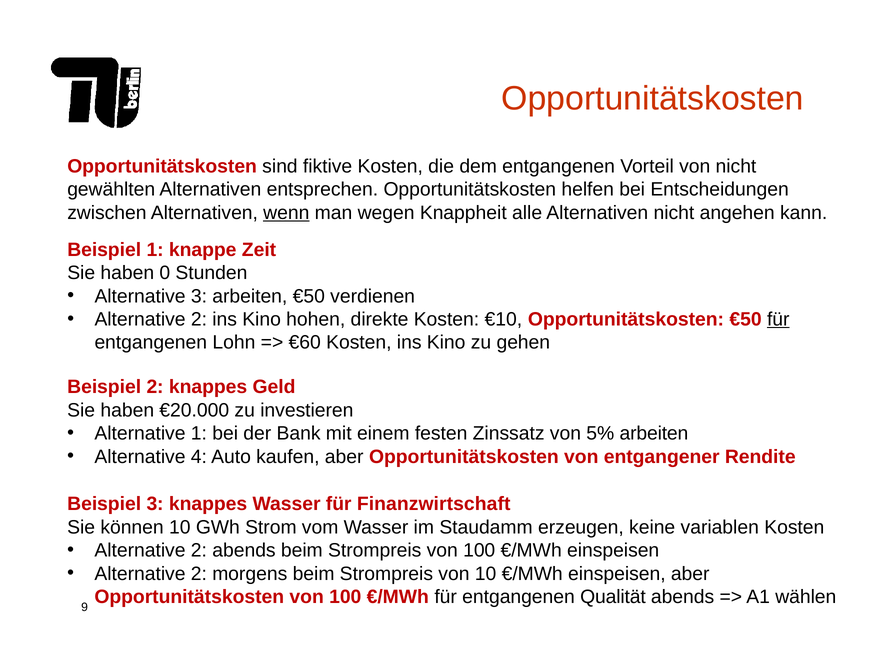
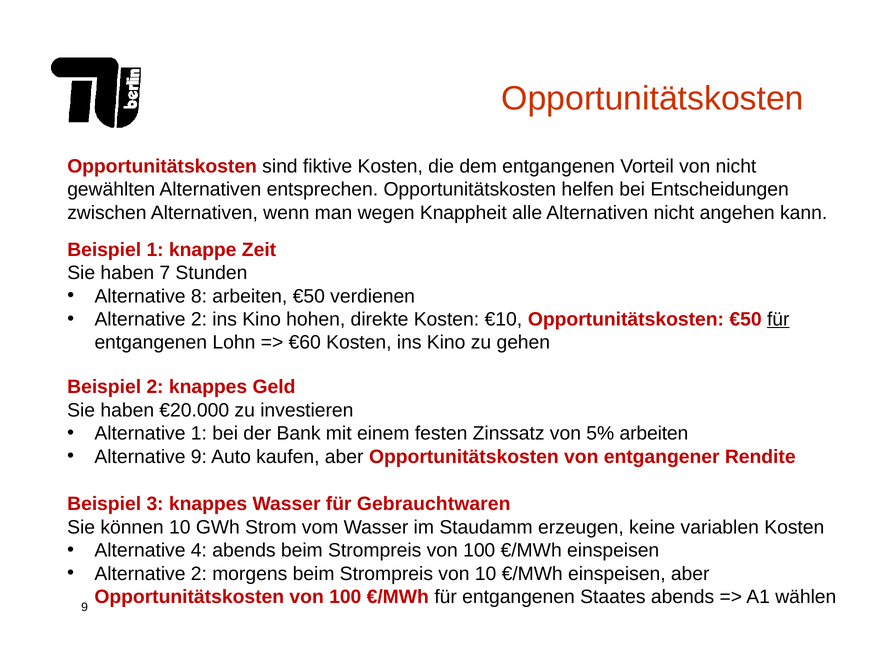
wenn underline: present -> none
0: 0 -> 7
Alternative 3: 3 -> 8
Alternative 4: 4 -> 9
Finanzwirtschaft: Finanzwirtschaft -> Gebrauchtwaren
2 at (199, 551): 2 -> 4
Qualität: Qualität -> Staates
